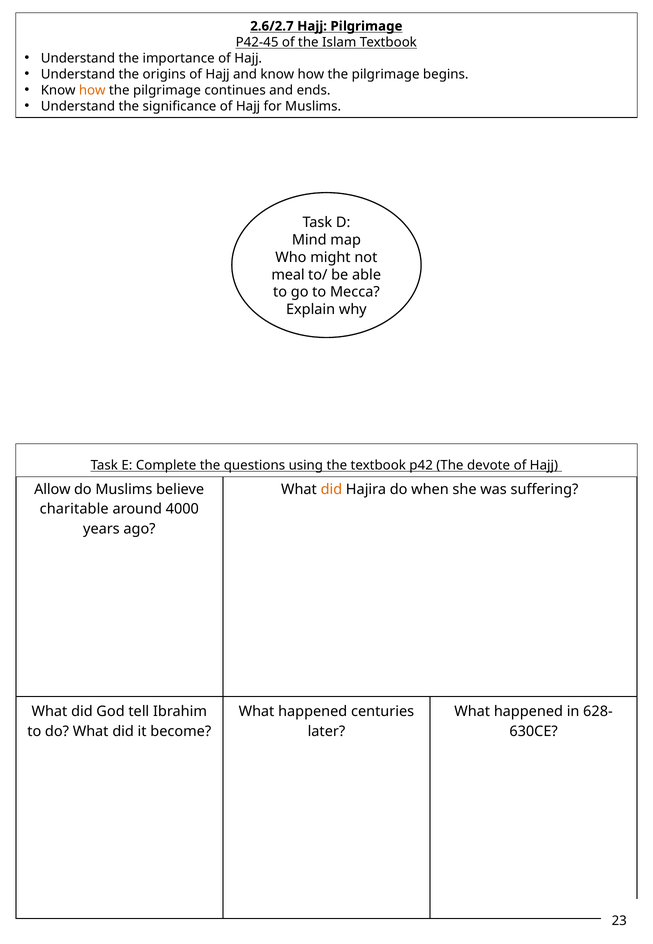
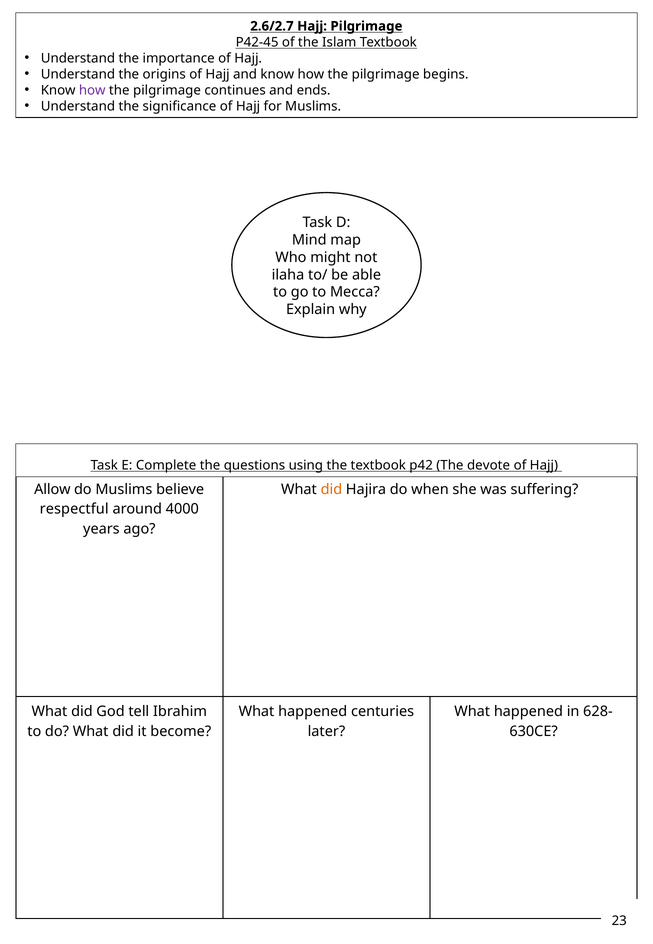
how at (92, 90) colour: orange -> purple
meal: meal -> ilaha
charitable: charitable -> respectful
